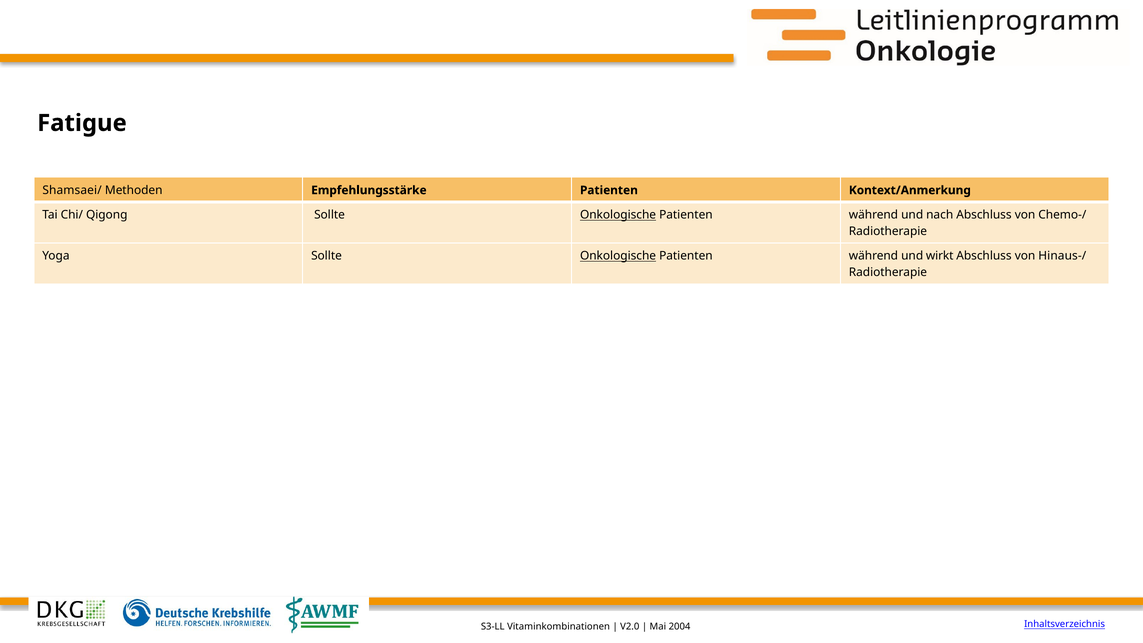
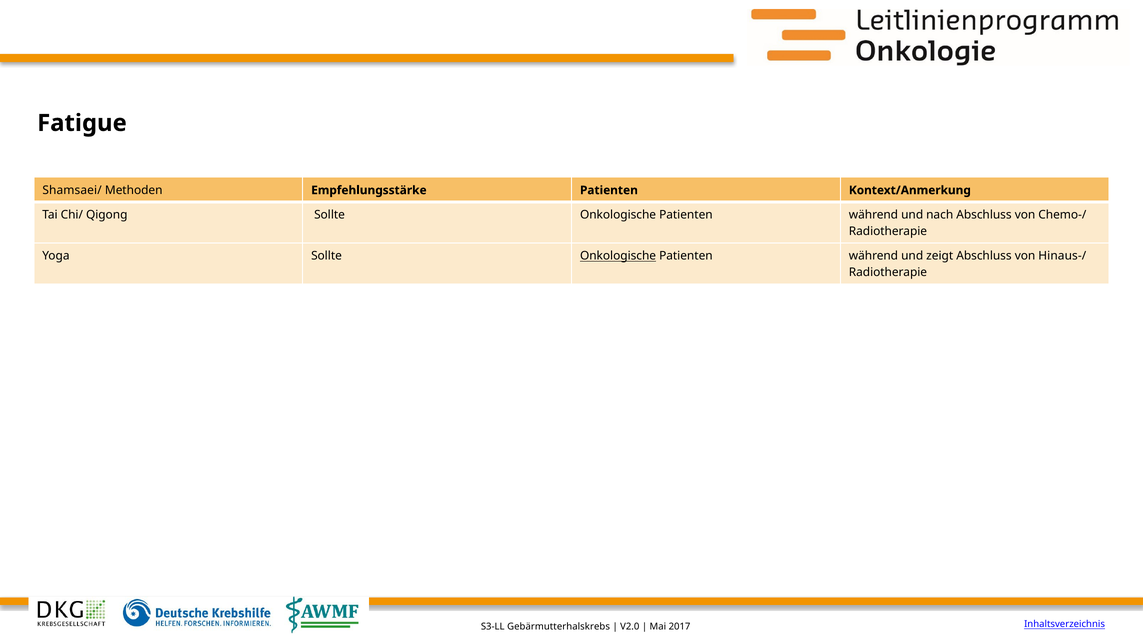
Onkologische at (618, 215) underline: present -> none
wirkt: wirkt -> zeigt
Vitaminkombinationen: Vitaminkombinationen -> Gebärmutterhalskrebs
2004: 2004 -> 2017
